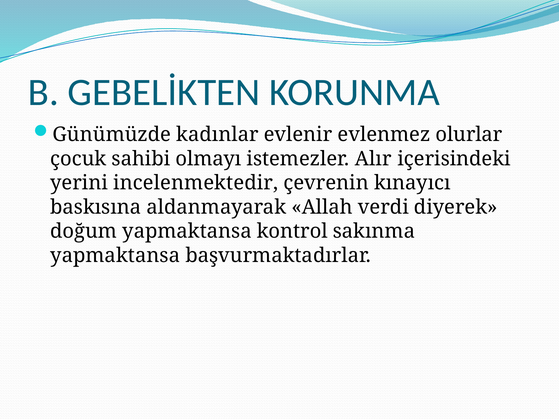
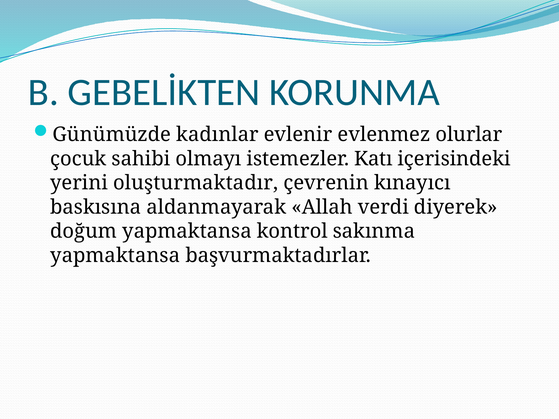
Alır: Alır -> Katı
incelenmektedir: incelenmektedir -> oluşturmaktadır
